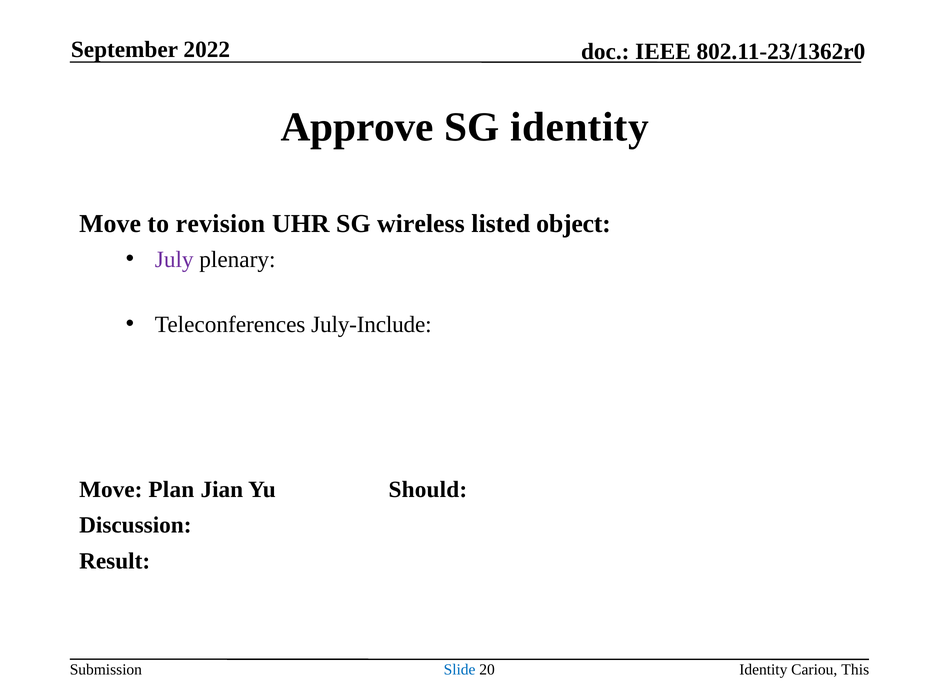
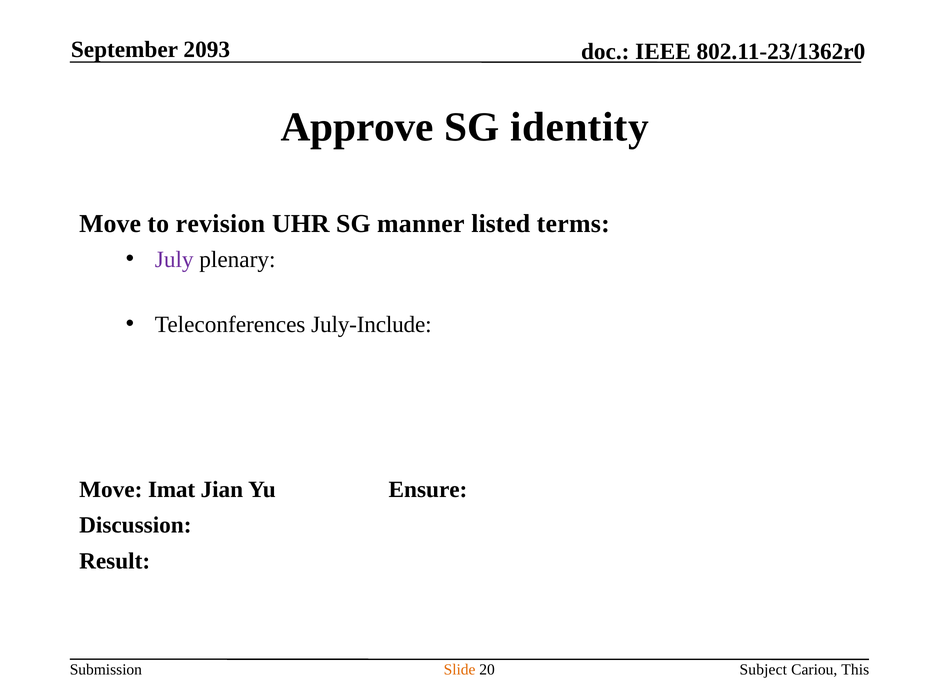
2022: 2022 -> 2093
wireless: wireless -> manner
object: object -> terms
Plan: Plan -> Imat
Should: Should -> Ensure
Slide colour: blue -> orange
Identity at (763, 670): Identity -> Subject
